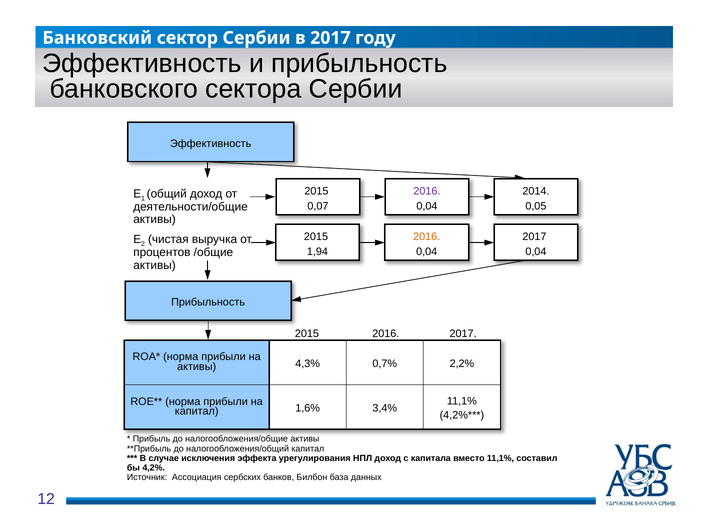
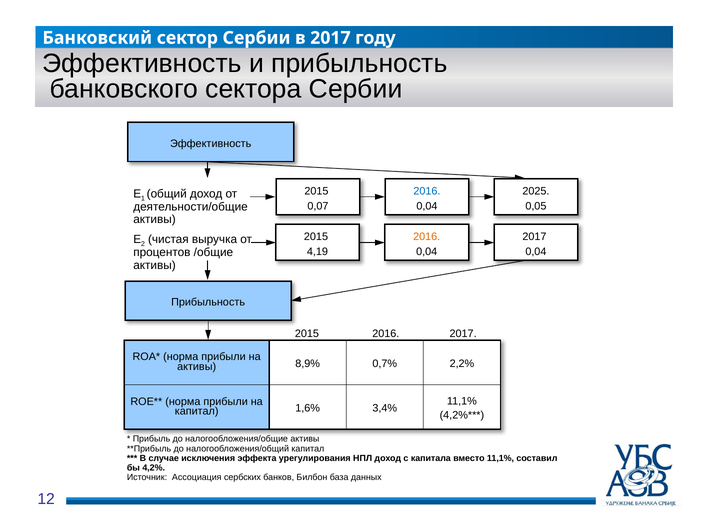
2016 at (427, 191) colour: purple -> blue
2014: 2014 -> 2025
1,94: 1,94 -> 4,19
4,3%: 4,3% -> 8,9%
